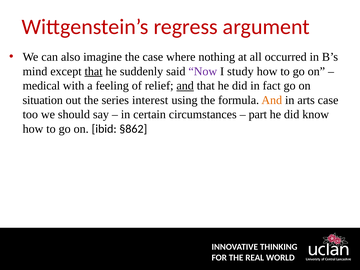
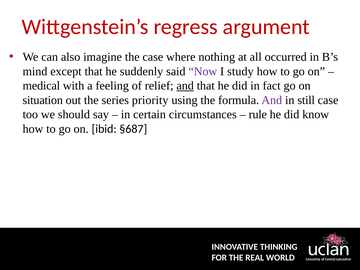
that at (94, 71) underline: present -> none
interest: interest -> priority
And at (272, 100) colour: orange -> purple
arts: arts -> still
part: part -> rule
§862: §862 -> §687
